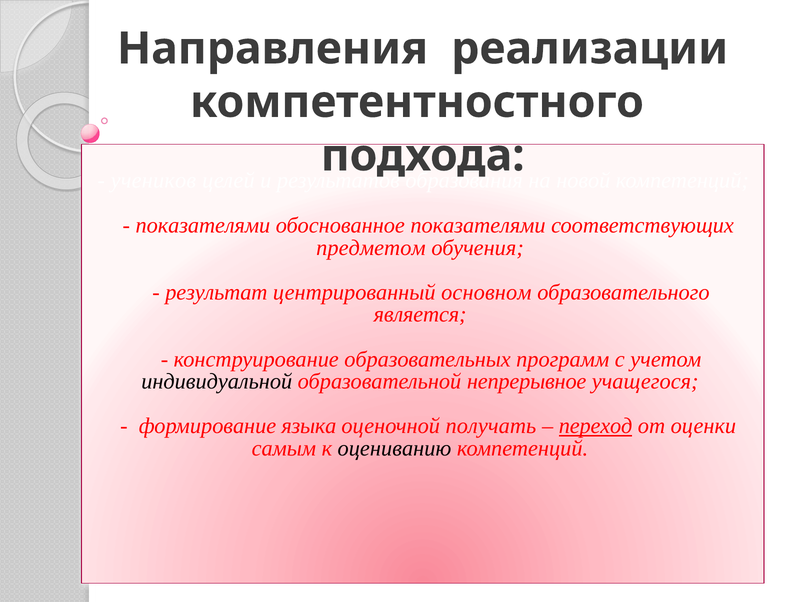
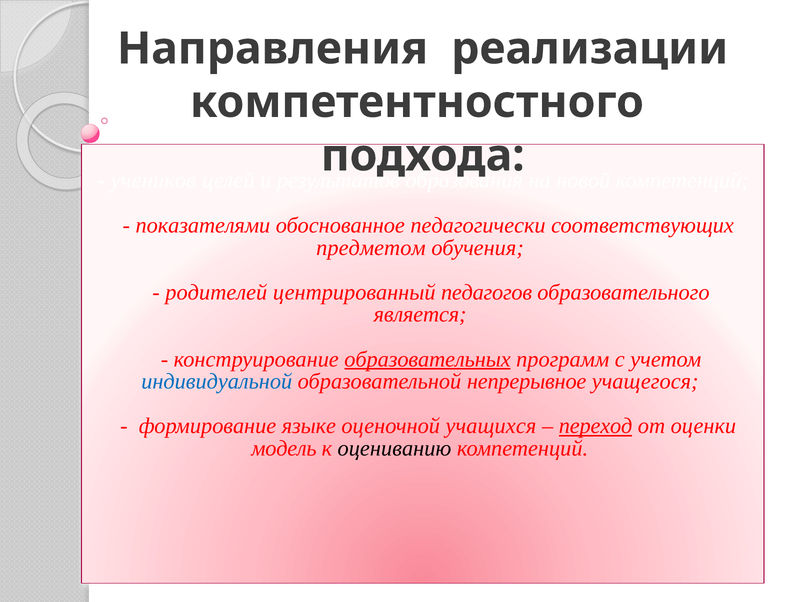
обоснованное показателями: показателями -> педагогически
результат: результат -> родителей
основном: основном -> педагогов
образовательных underline: none -> present
индивидуальной colour: black -> blue
языка: языка -> языке
получать: получать -> учащихся
самым: самым -> модель
